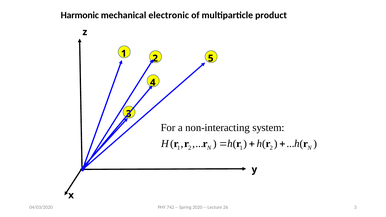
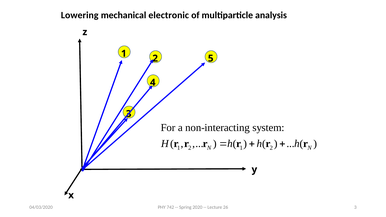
Harmonic: Harmonic -> Lowering
product: product -> analysis
